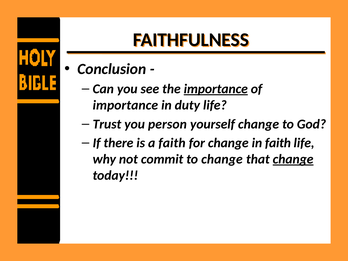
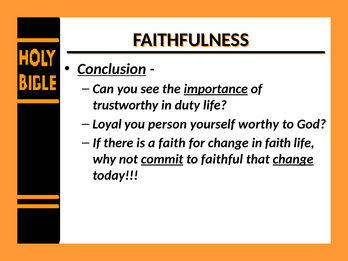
Conclusion underline: none -> present
importance at (125, 105): importance -> trustworthy
Trust: Trust -> Loyal
yourself change: change -> worthy
commit underline: none -> present
to change: change -> faithful
